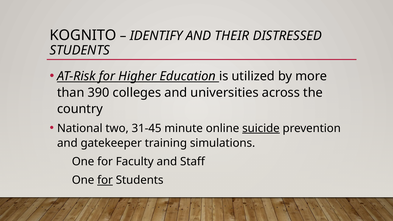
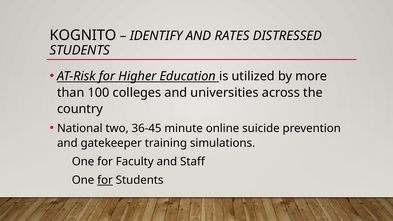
THEIR: THEIR -> RATES
390: 390 -> 100
31-45: 31-45 -> 36-45
suicide underline: present -> none
